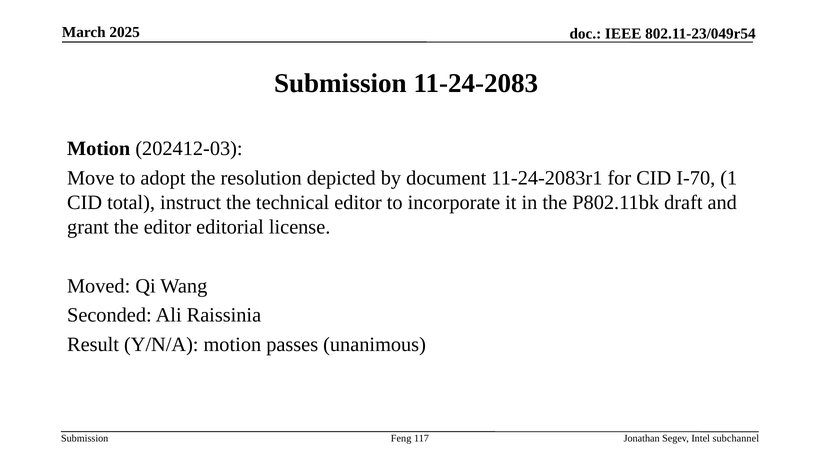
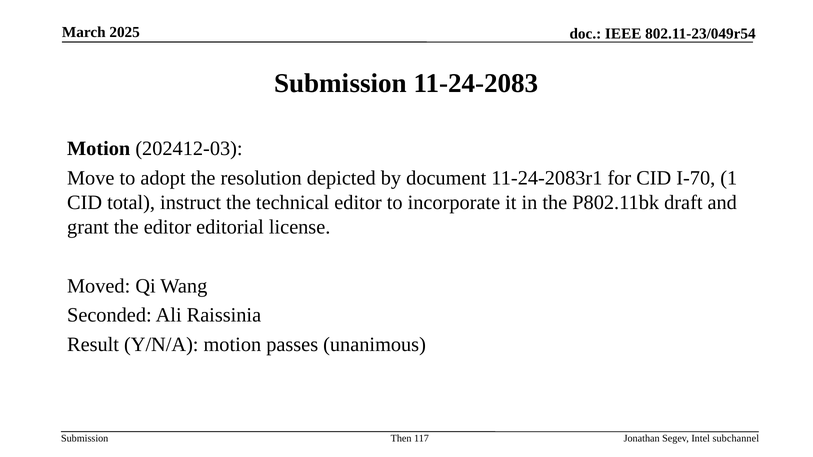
Feng: Feng -> Then
